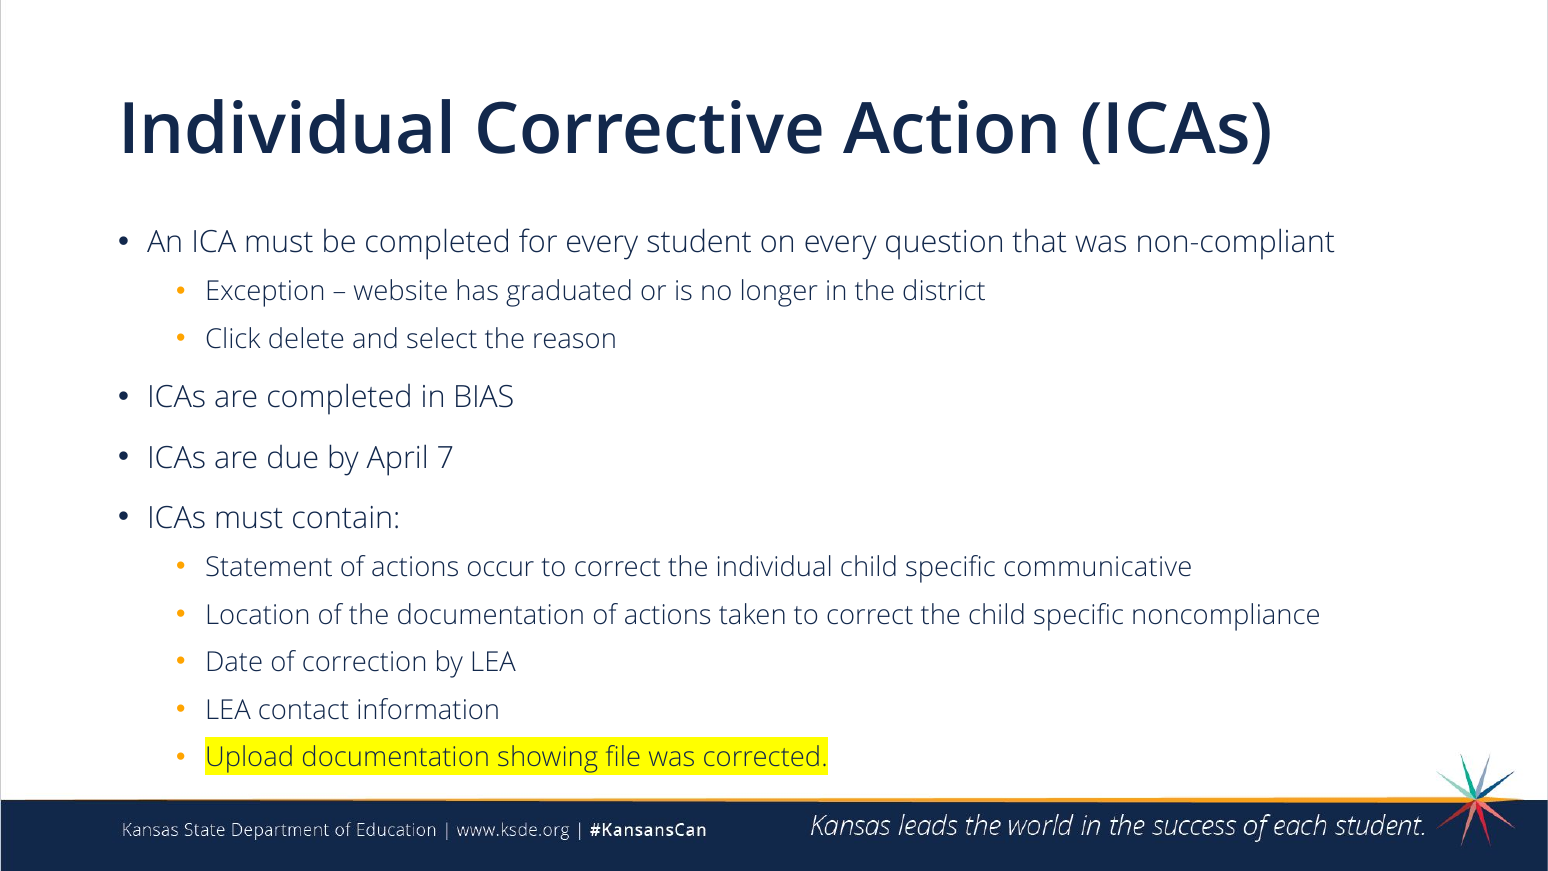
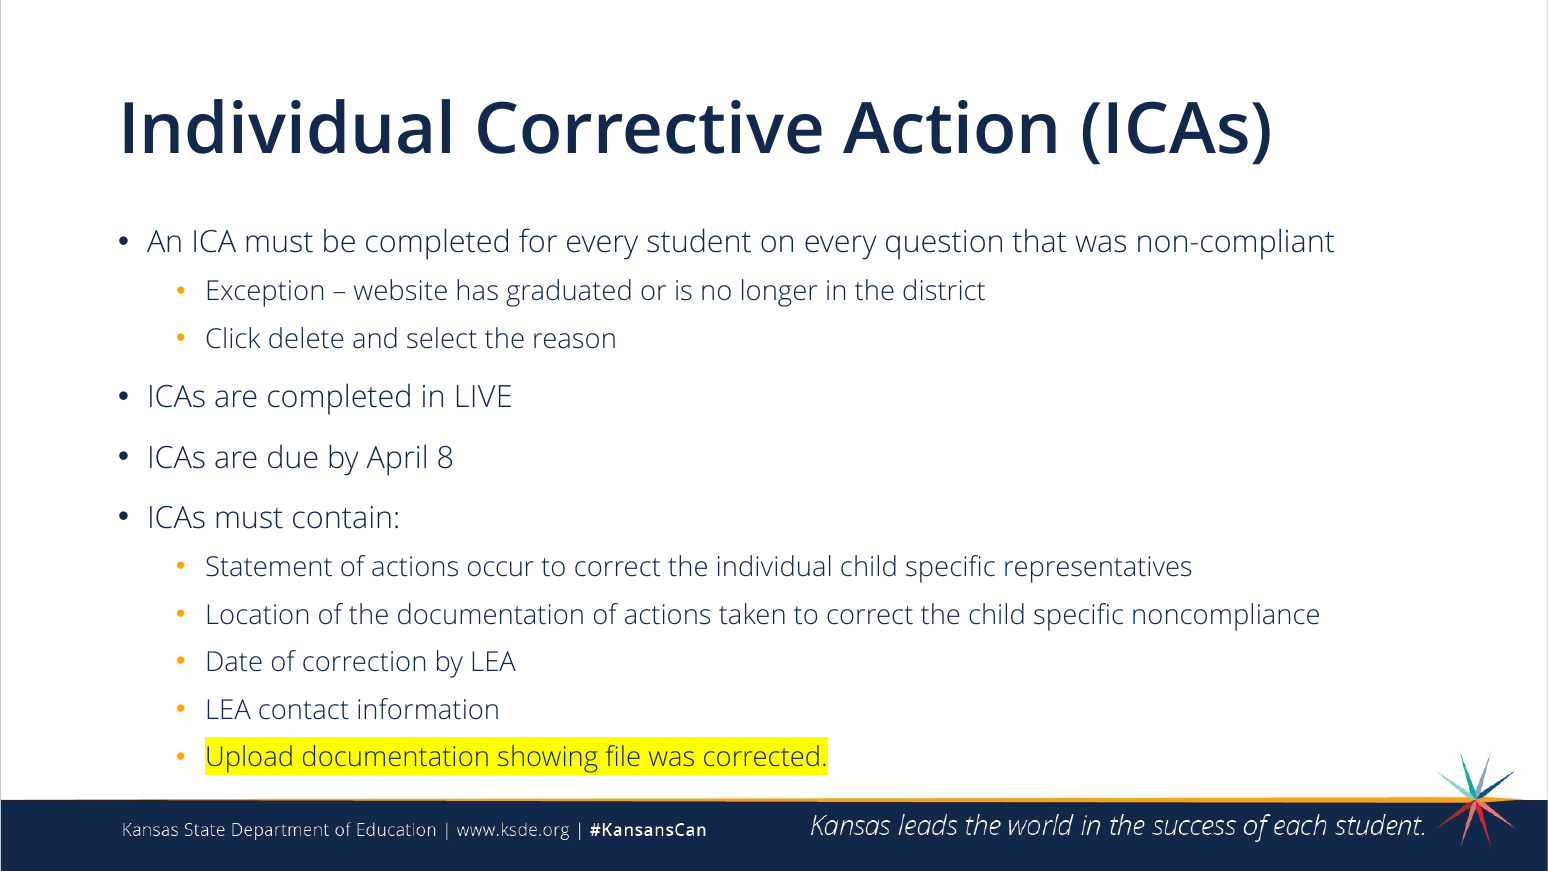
BIAS: BIAS -> LIVE
7: 7 -> 8
communicative: communicative -> representatives
